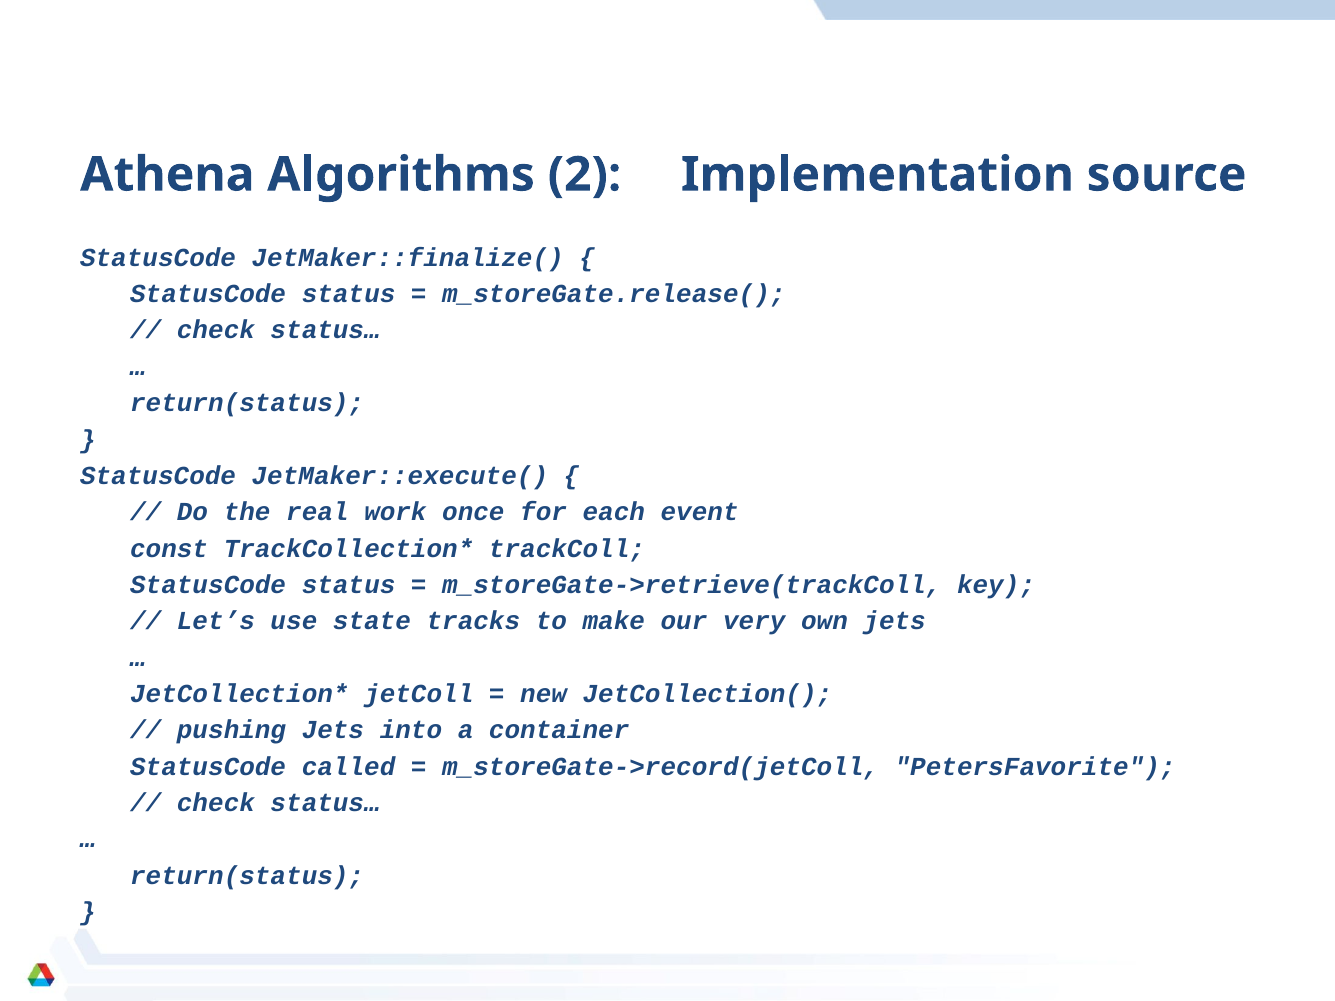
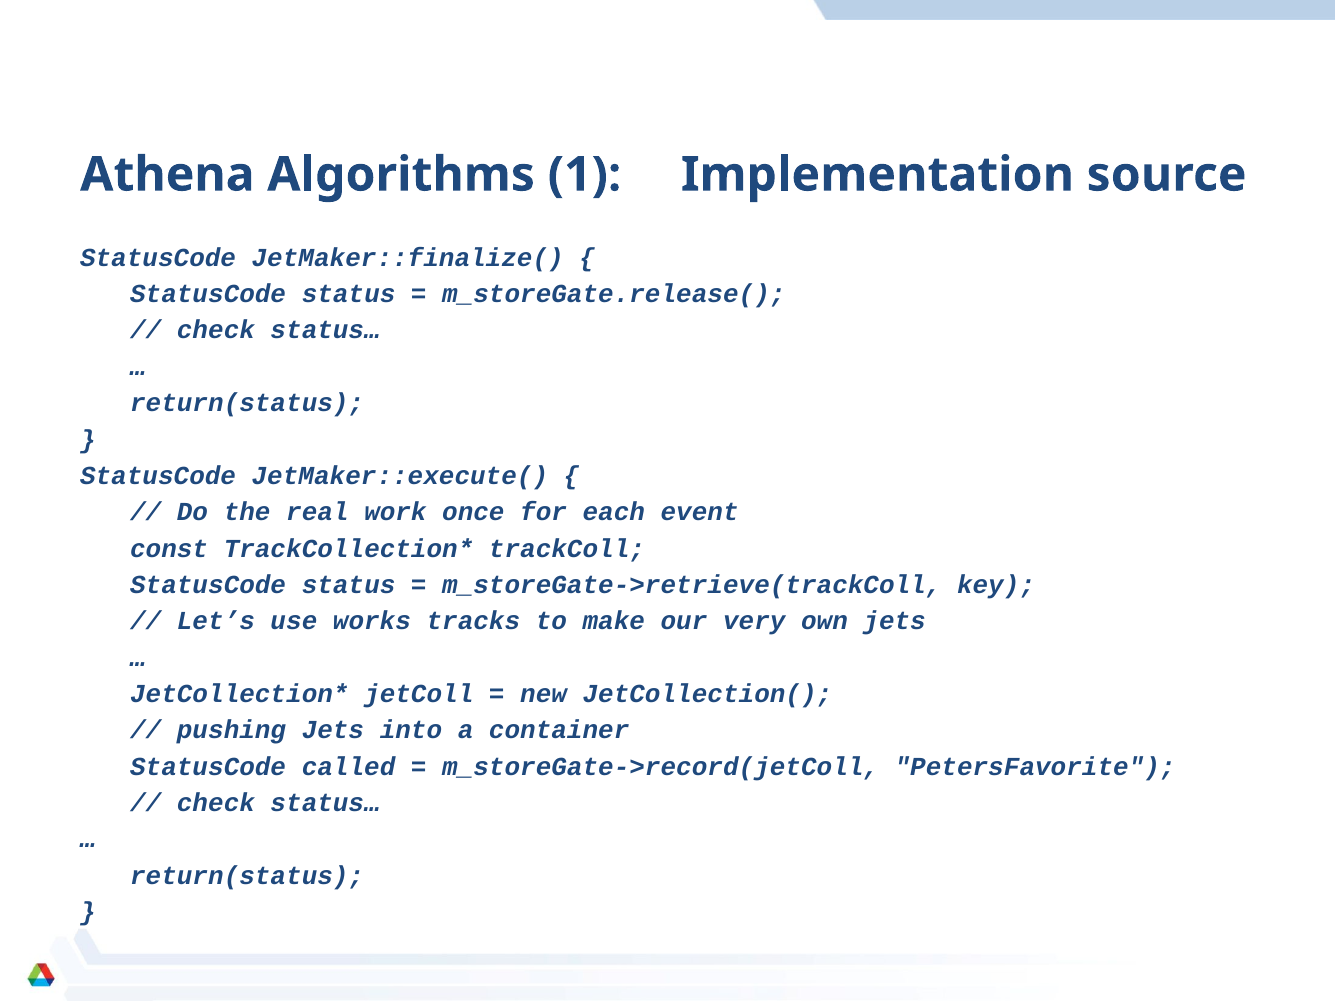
2: 2 -> 1
state: state -> works
